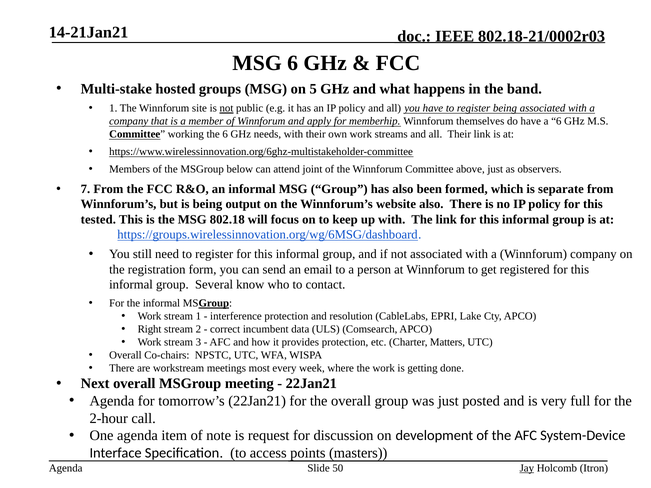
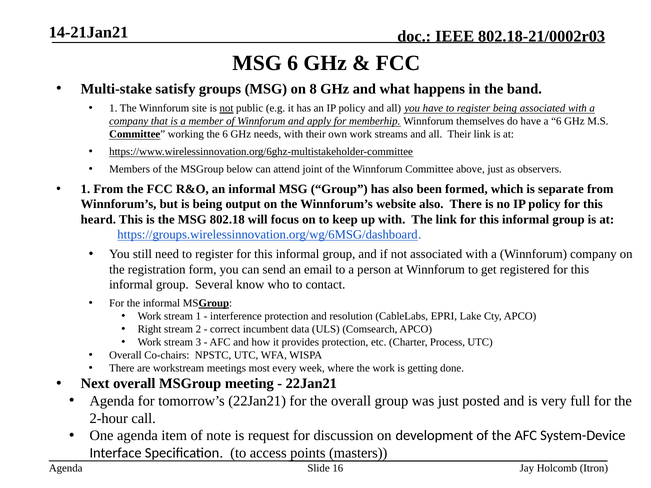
hosted: hosted -> satisfy
5: 5 -> 8
7 at (85, 189): 7 -> 1
tested: tested -> heard
Matters: Matters -> Process
50: 50 -> 16
Jay underline: present -> none
